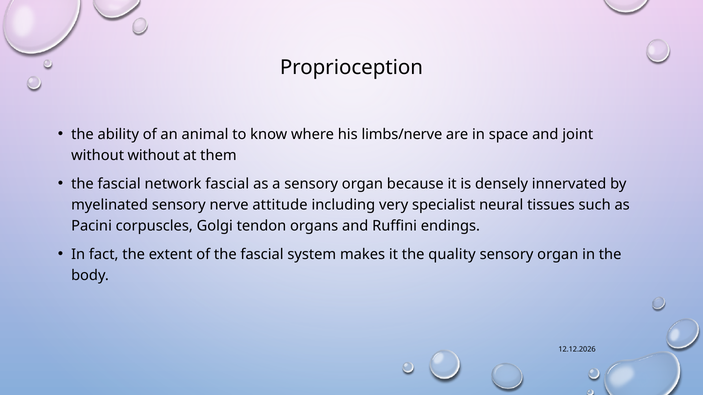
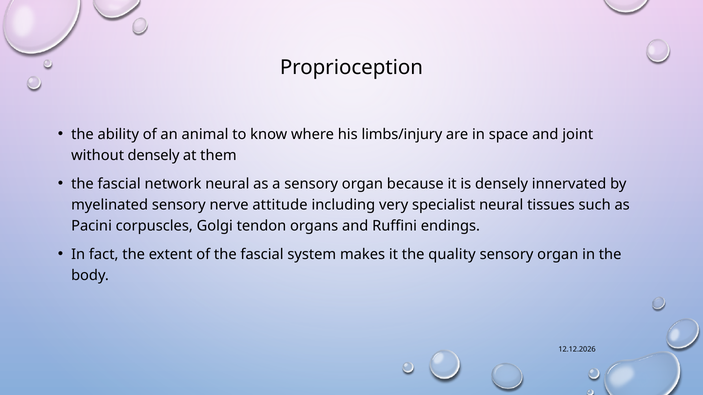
limbs/nerve: limbs/nerve -> limbs/injury
without without: without -> densely
network fascial: fascial -> neural
